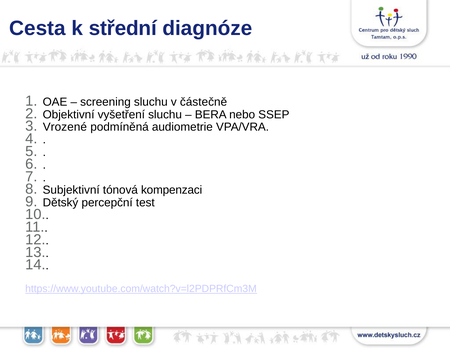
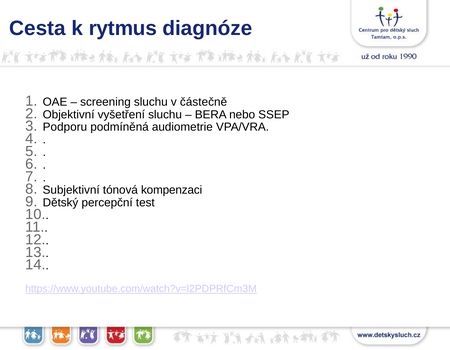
střední: střední -> rytmus
Vrozené: Vrozené -> Podporu
